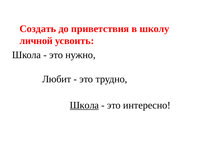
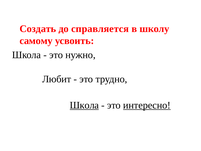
приветствия: приветствия -> справляется
личной: личной -> самому
интересно underline: none -> present
